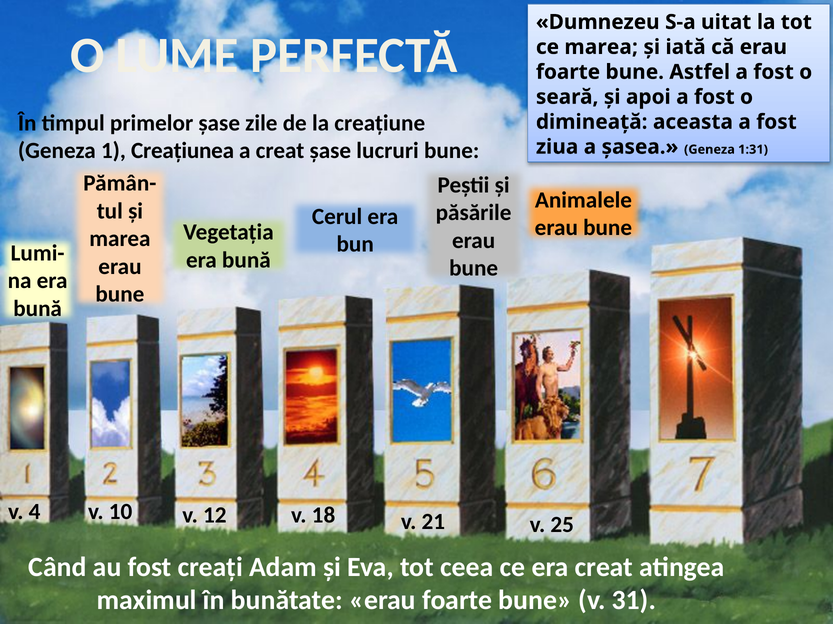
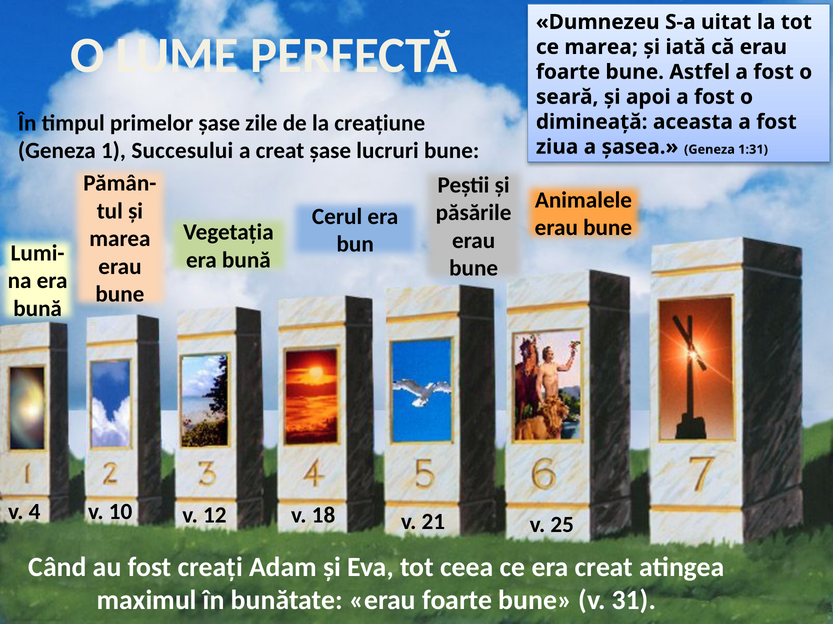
Creațiunea: Creațiunea -> Succesului
